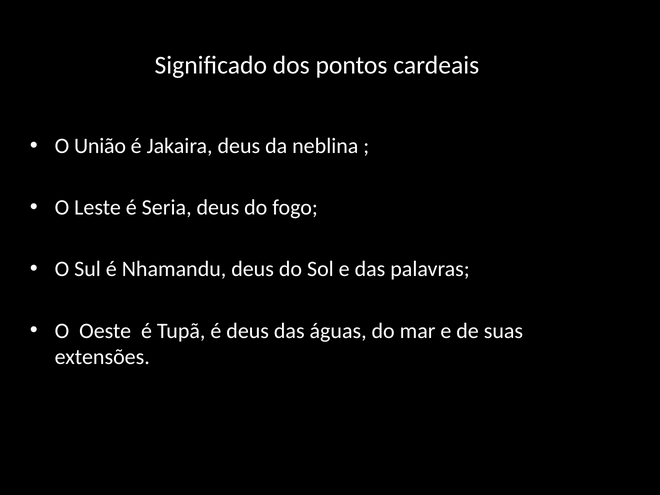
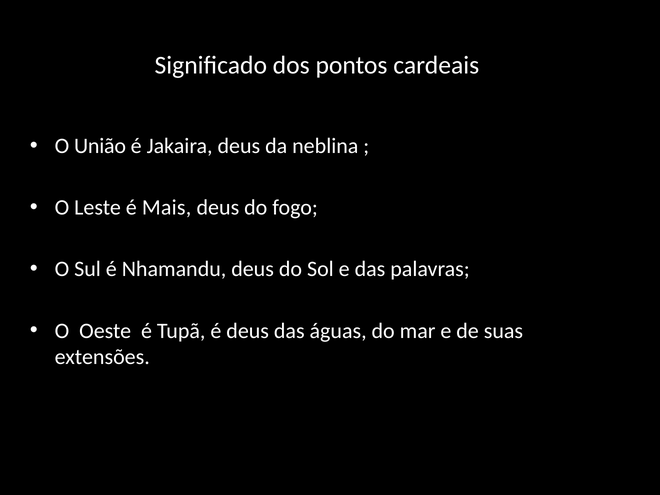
Seria: Seria -> Mais
